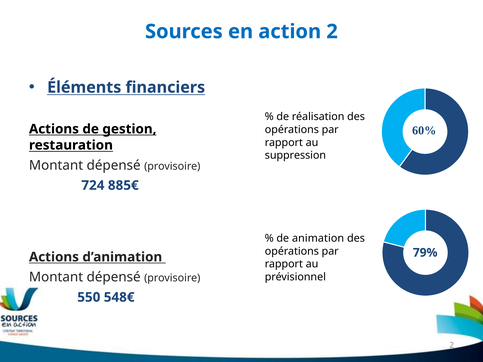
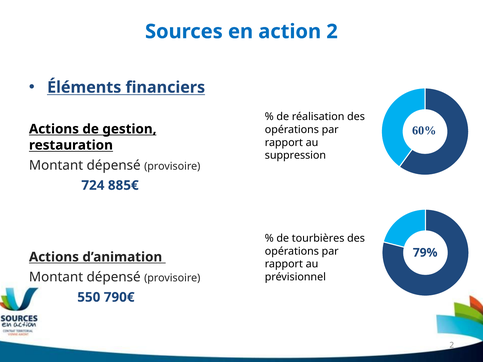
animation: animation -> tourbières
548€: 548€ -> 790€
